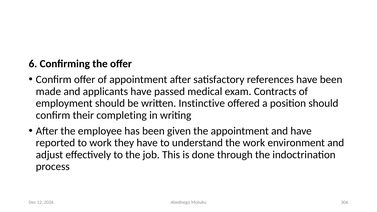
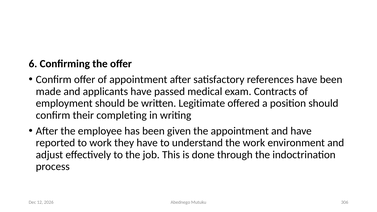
Instinctive: Instinctive -> Legitimate
